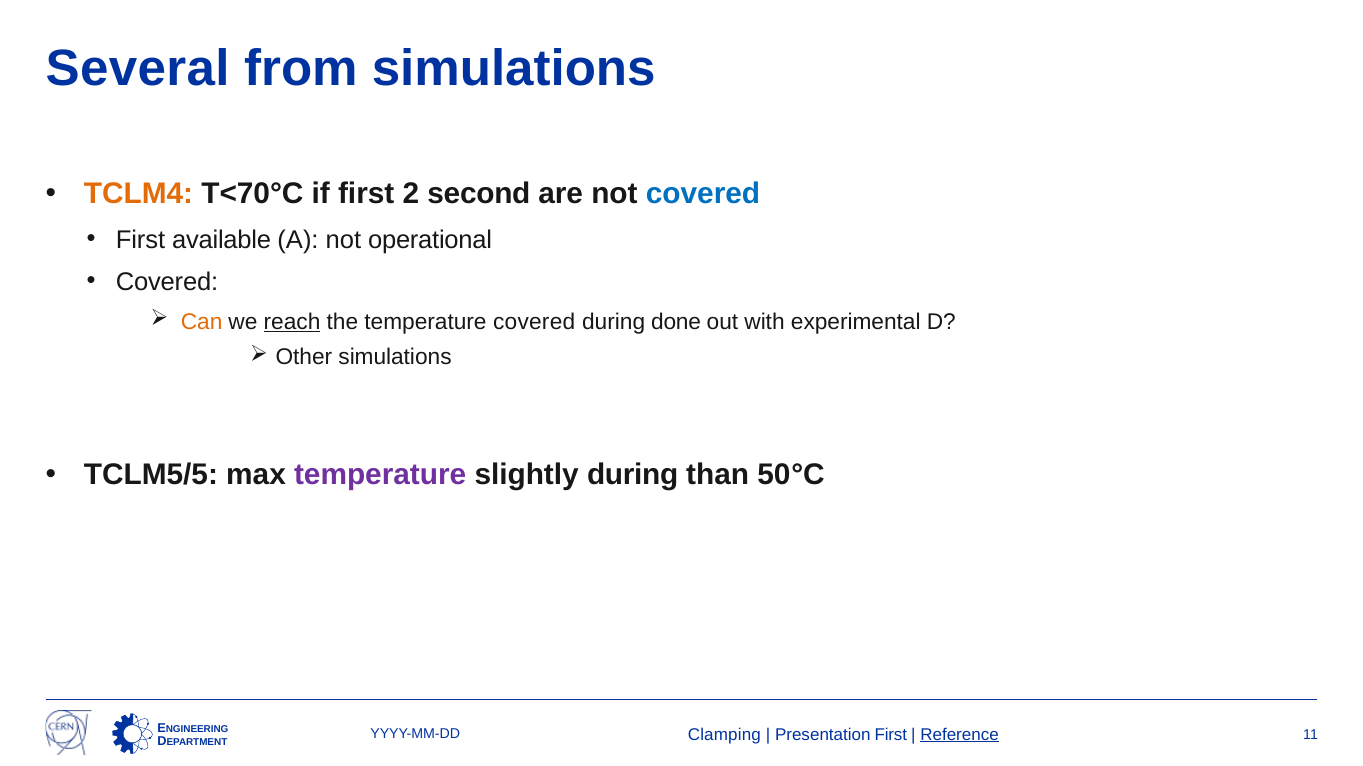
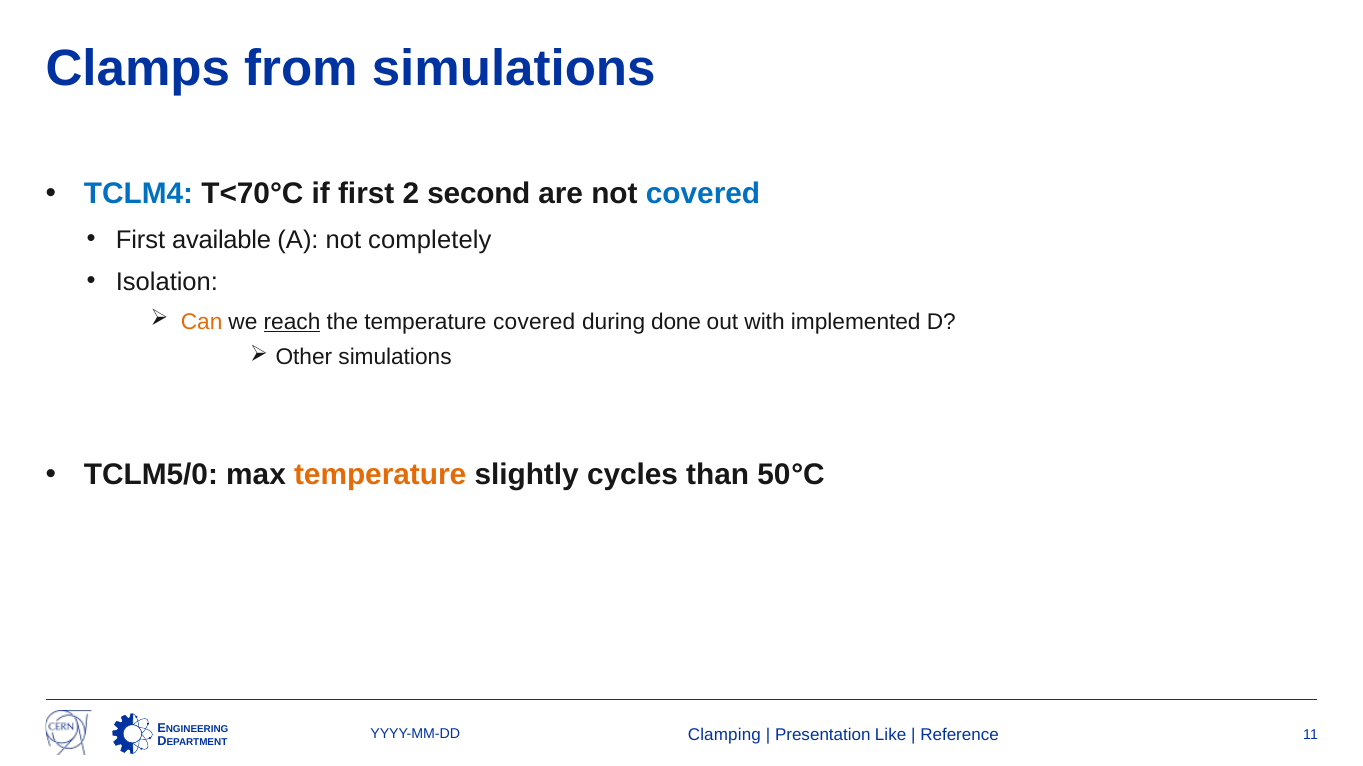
Several: Several -> Clamps
TCLM4 colour: orange -> blue
operational: operational -> completely
Covered at (167, 282): Covered -> Isolation
experimental: experimental -> implemented
TCLM5/5: TCLM5/5 -> TCLM5/0
temperature at (380, 475) colour: purple -> orange
slightly during: during -> cycles
Presentation First: First -> Like
Reference underline: present -> none
